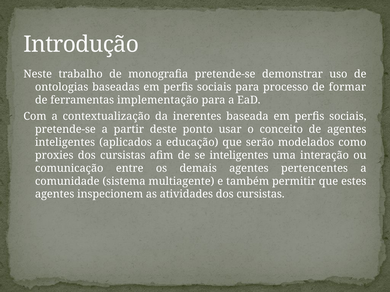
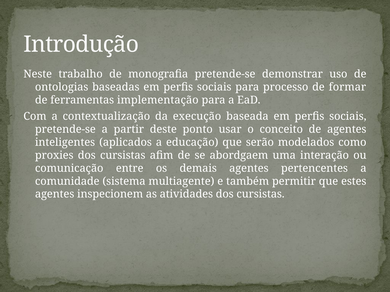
inerentes: inerentes -> execução
se inteligentes: inteligentes -> abordgaem
